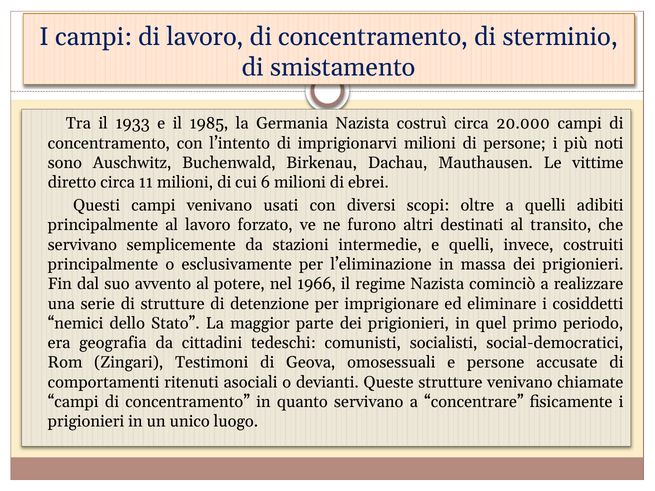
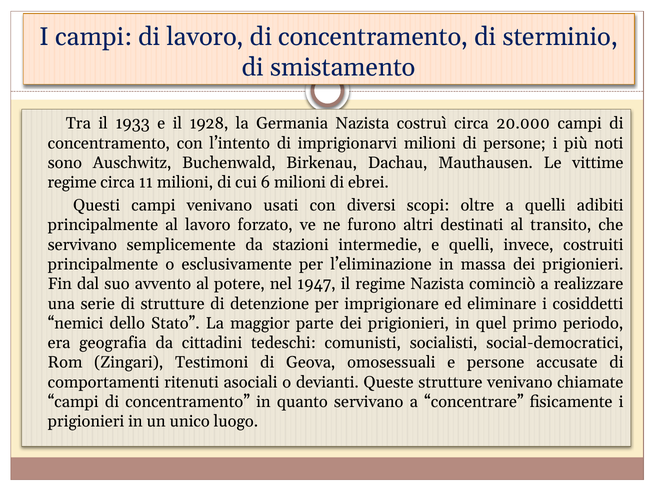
1985: 1985 -> 1928
diretto at (72, 183): diretto -> regime
1966: 1966 -> 1947
